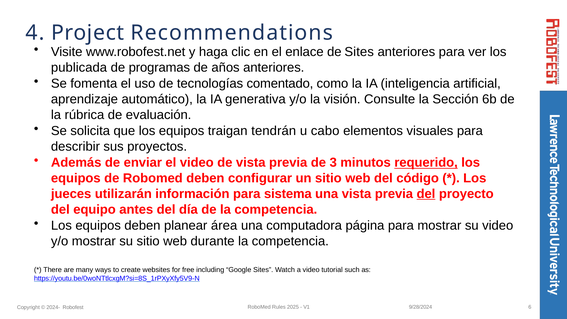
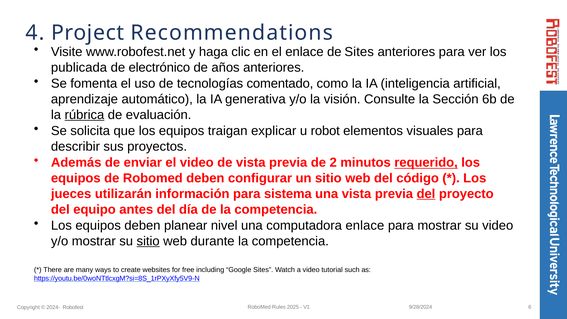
programas: programas -> electrónico
rúbrica underline: none -> present
tendrán: tendrán -> explicar
cabo: cabo -> robot
3: 3 -> 2
área: área -> nivel
computadora página: página -> enlace
sitio at (148, 241) underline: none -> present
